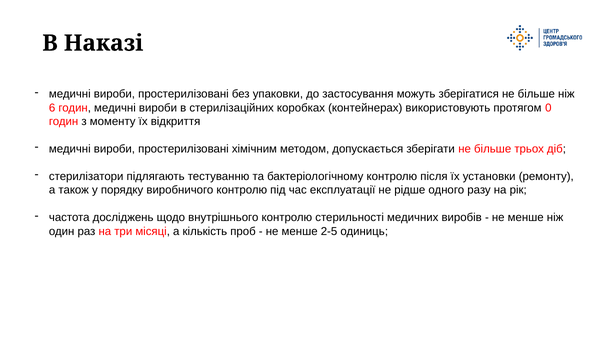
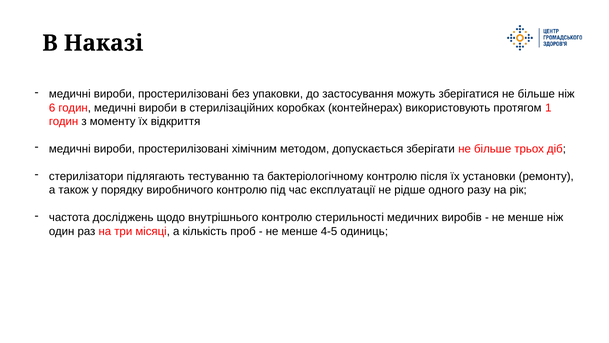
0: 0 -> 1
2-5: 2-5 -> 4-5
